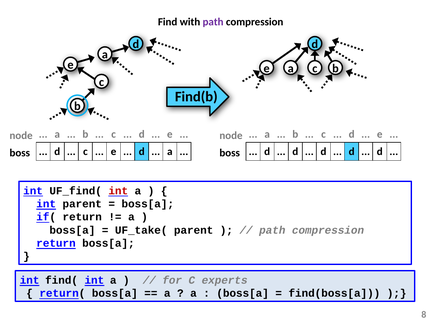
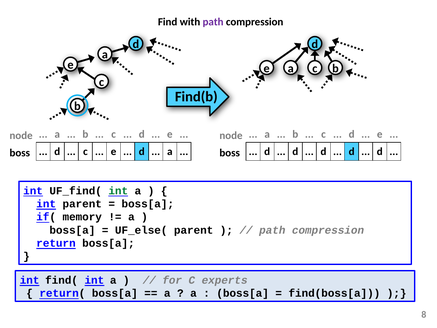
int at (118, 191) colour: red -> green
if( return: return -> memory
UF_take(: UF_take( -> UF_else(
